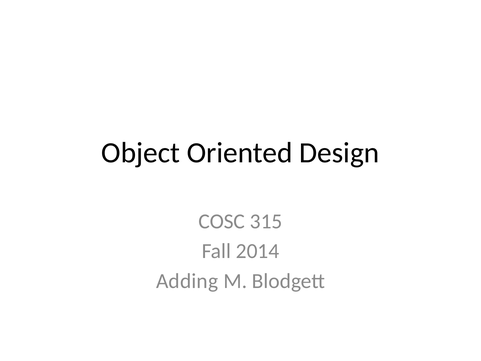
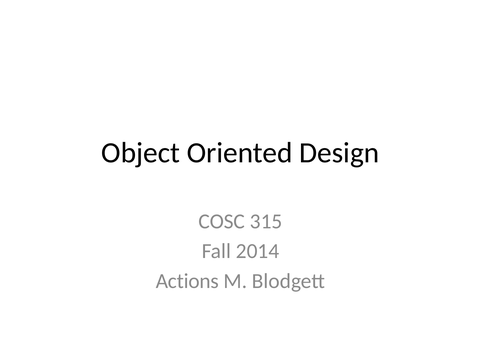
Adding: Adding -> Actions
